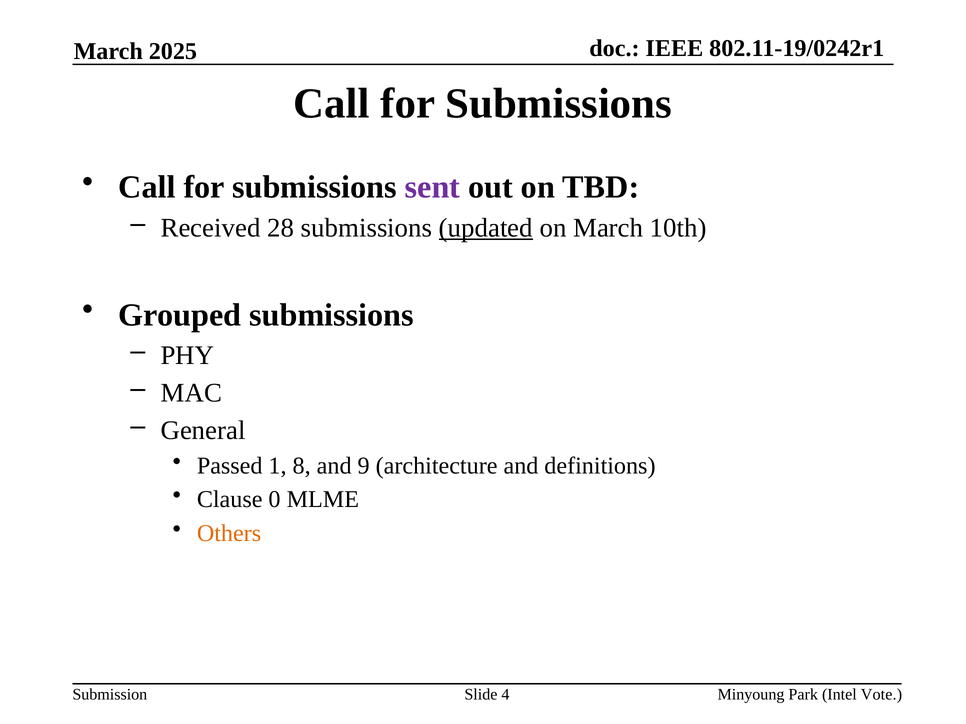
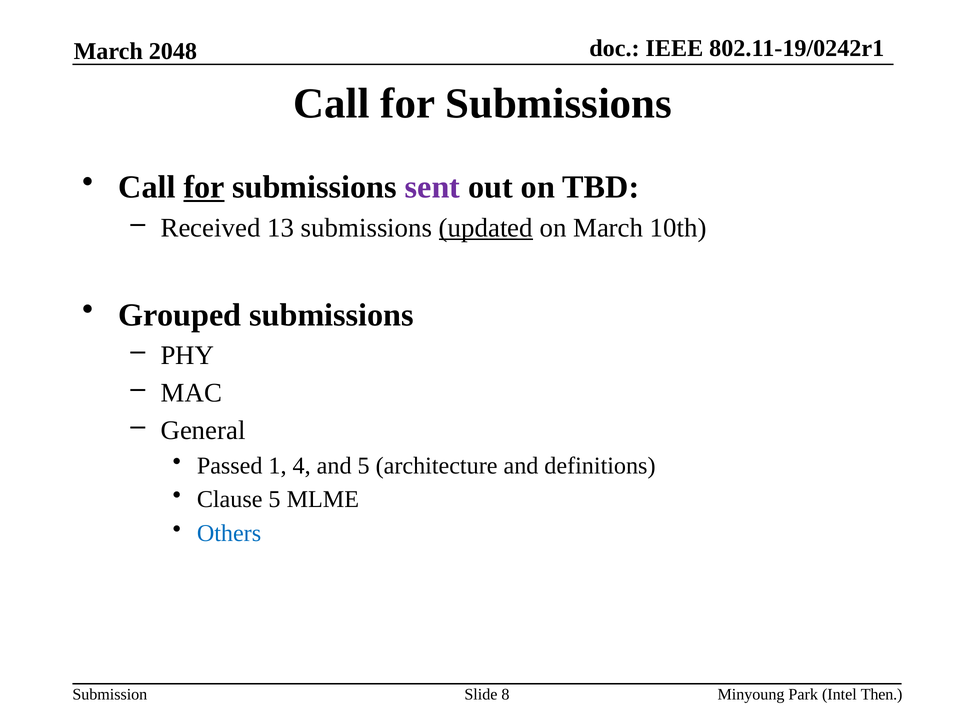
2025: 2025 -> 2048
for at (204, 187) underline: none -> present
28: 28 -> 13
8: 8 -> 4
and 9: 9 -> 5
Clause 0: 0 -> 5
Others colour: orange -> blue
4: 4 -> 8
Vote: Vote -> Then
